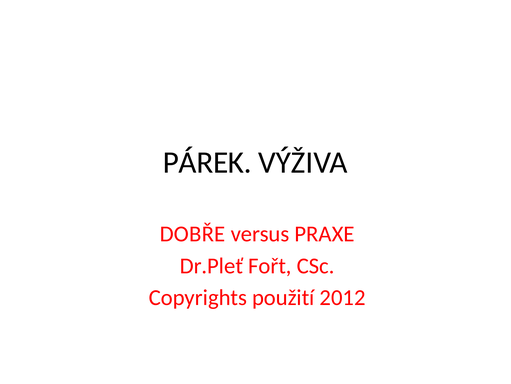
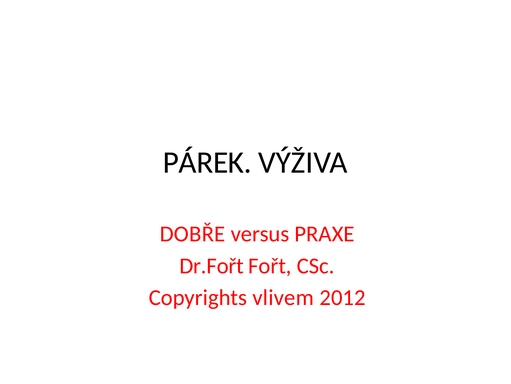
Dr.Pleť: Dr.Pleť -> Dr.Fořt
použití: použití -> vlivem
